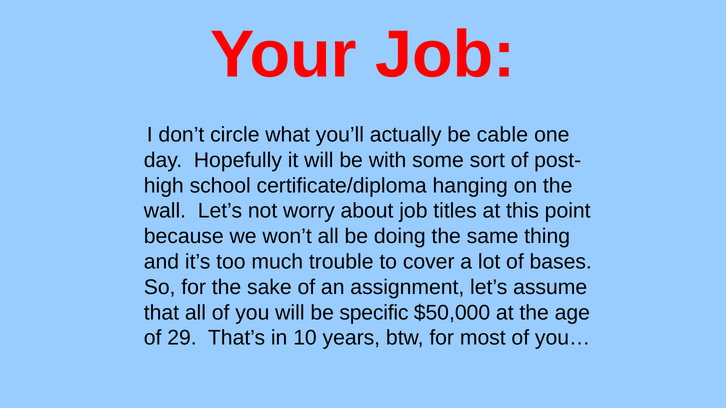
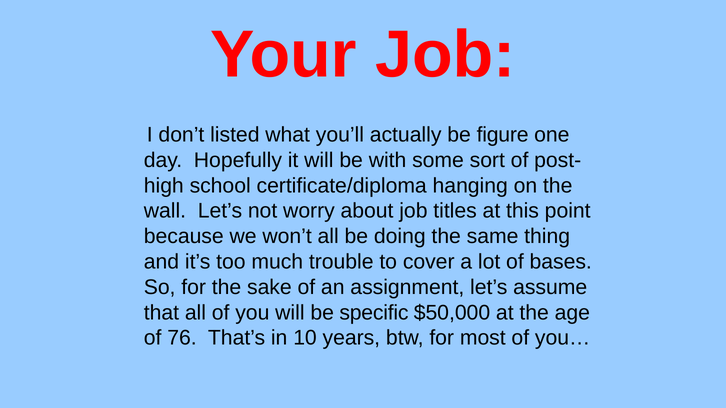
circle: circle -> listed
cable: cable -> figure
29: 29 -> 76
